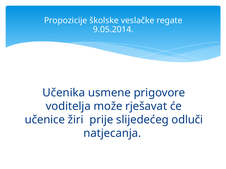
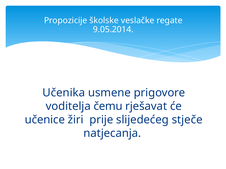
može: može -> čemu
odluči: odluči -> stječe
